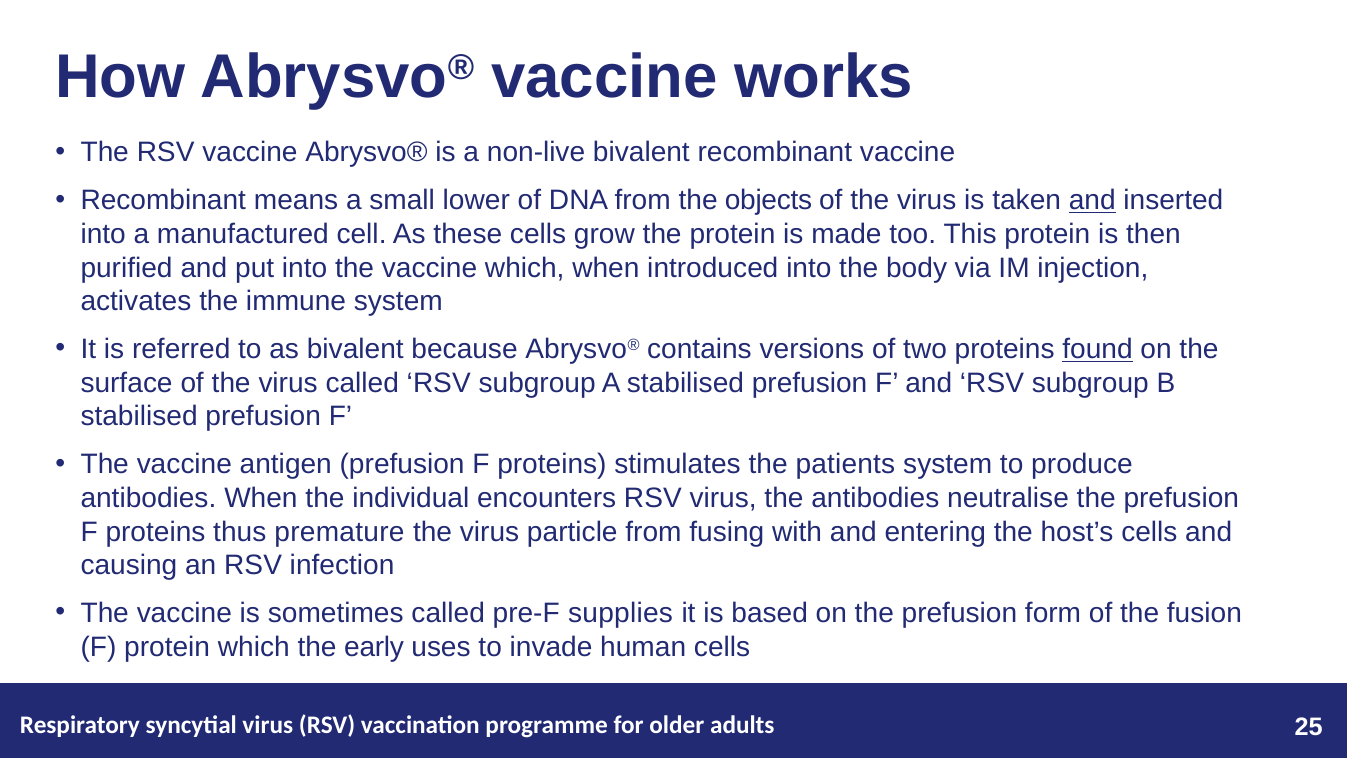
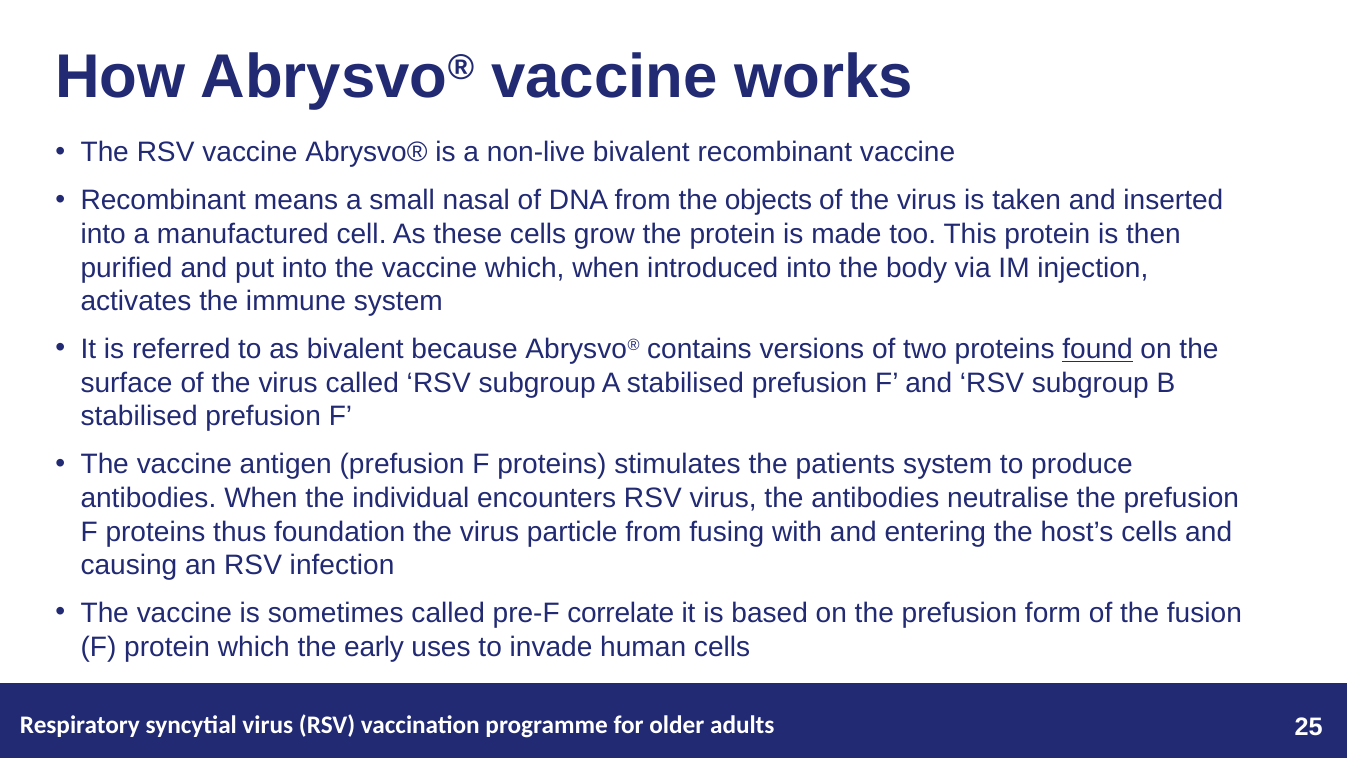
lower: lower -> nasal
and at (1092, 200) underline: present -> none
premature: premature -> foundation
supplies: supplies -> correlate
